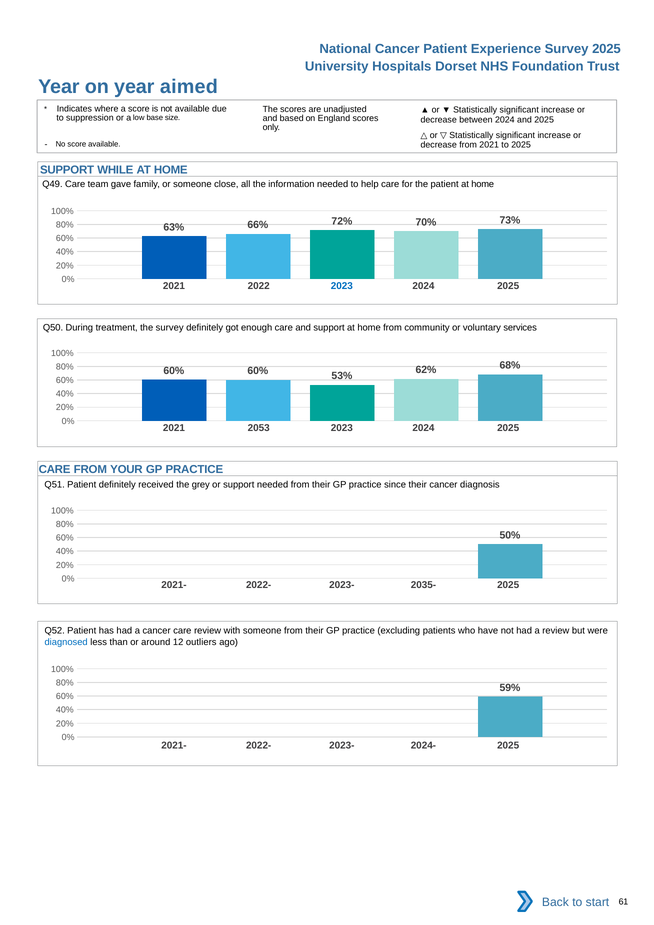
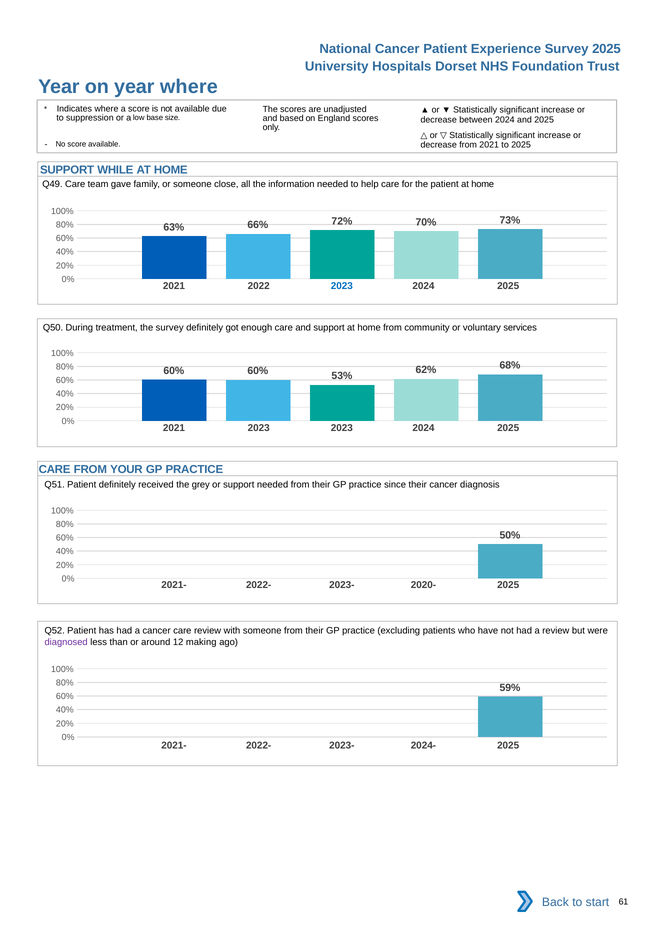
year aimed: aimed -> where
2021 2053: 2053 -> 2023
2035-: 2035- -> 2020-
diagnosed colour: blue -> purple
outliers: outliers -> making
